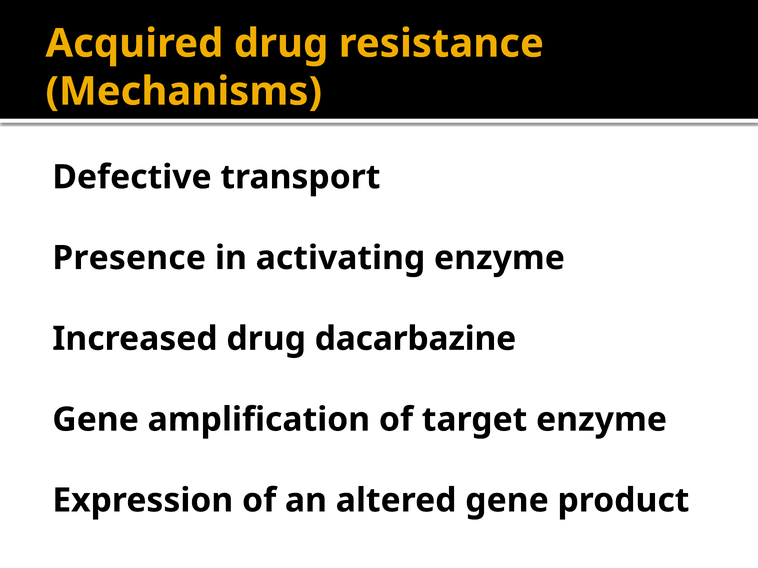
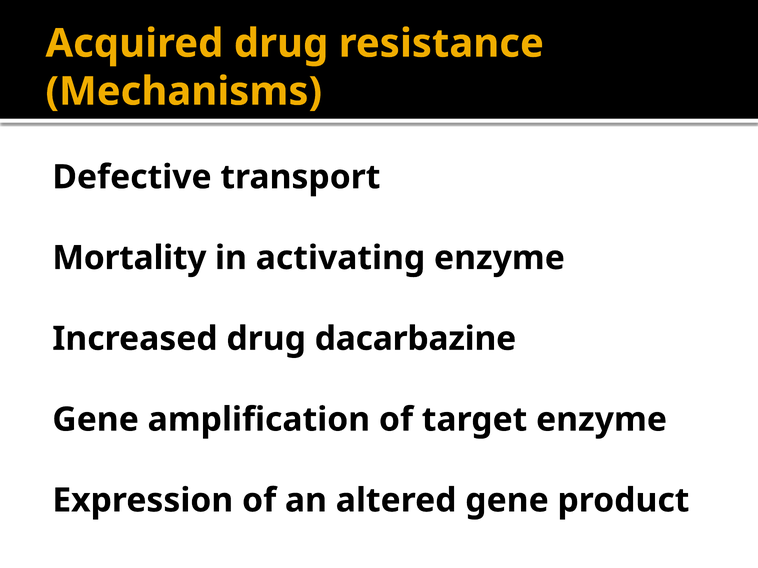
Presence: Presence -> Mortality
